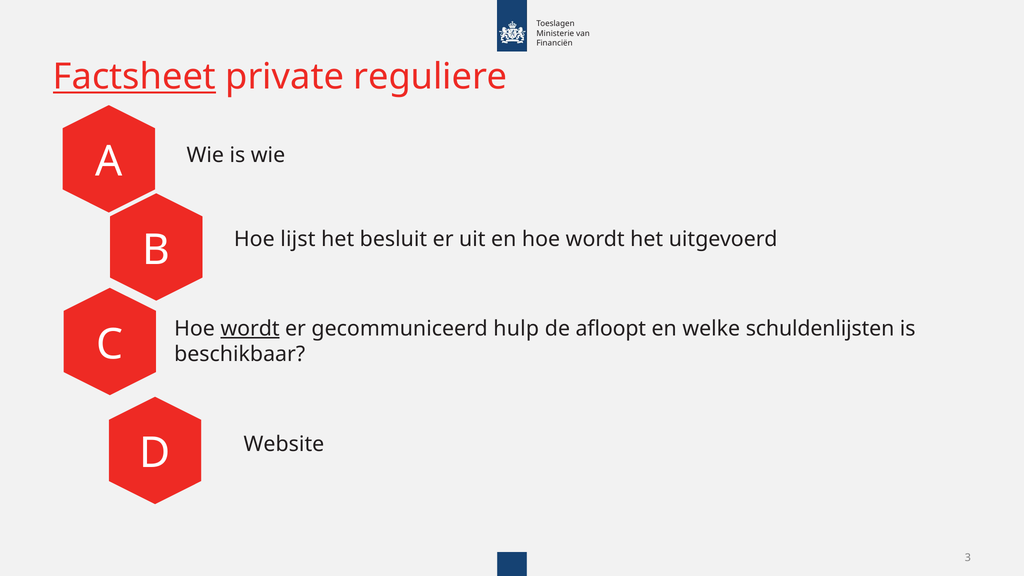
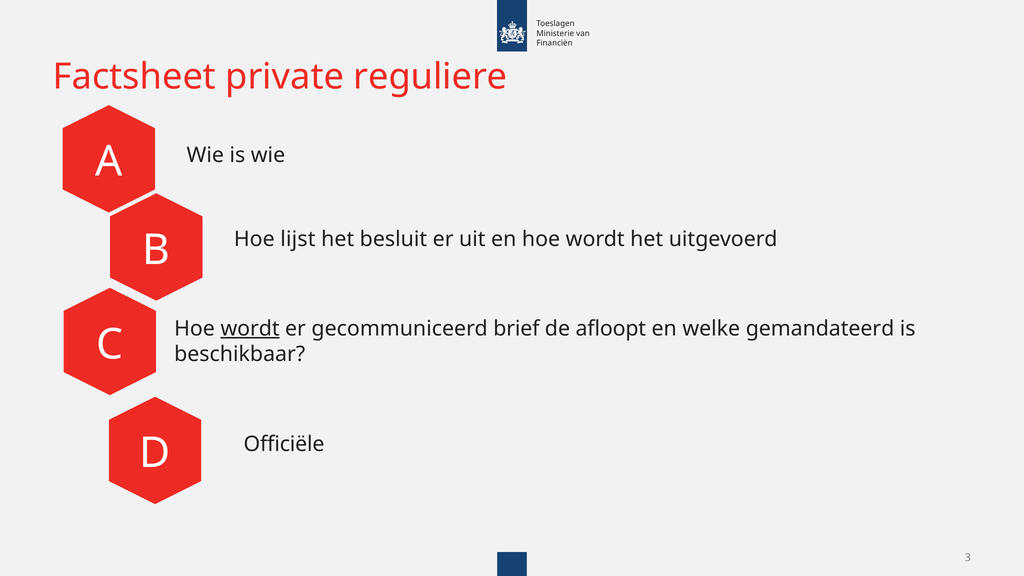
Factsheet underline: present -> none
hulp: hulp -> brief
schuldenlijsten: schuldenlijsten -> gemandateerd
Website: Website -> Officiële
